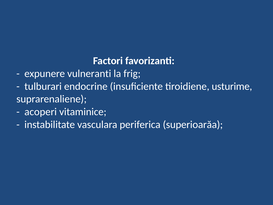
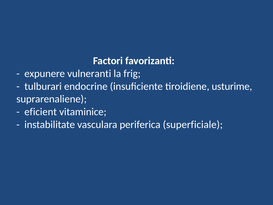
acoperi: acoperi -> eficient
superioarăa: superioarăa -> superficiale
